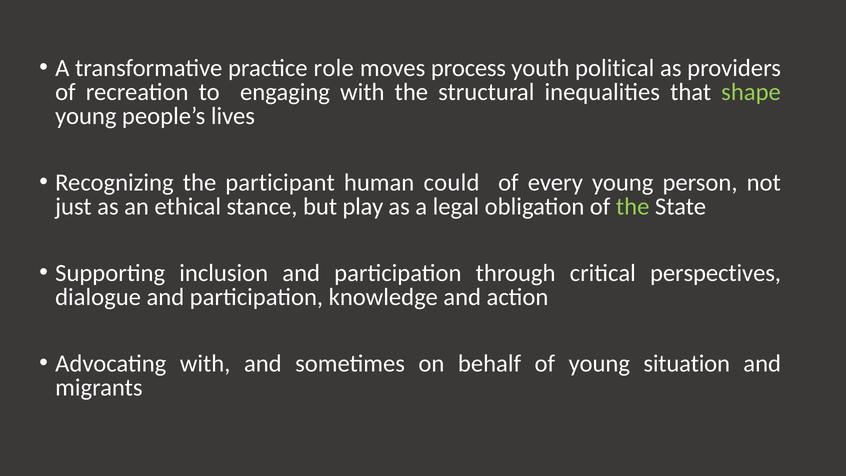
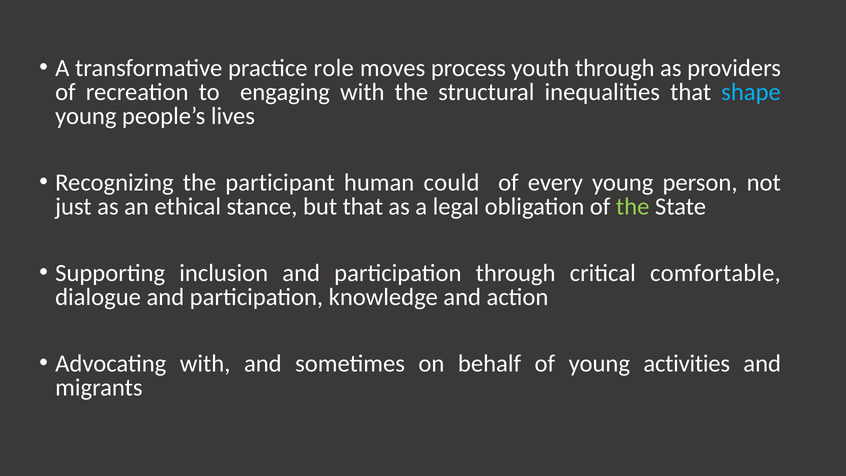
youth political: political -> through
shape colour: light green -> light blue
but play: play -> that
perspectives: perspectives -> comfortable
situation: situation -> activities
